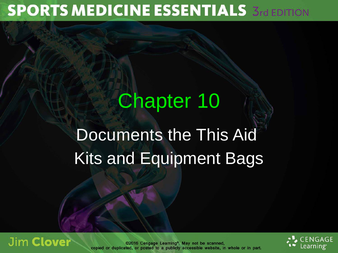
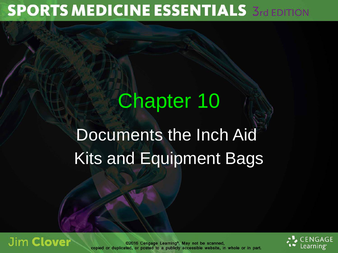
This: This -> Inch
